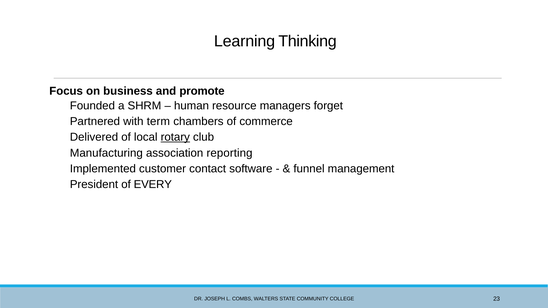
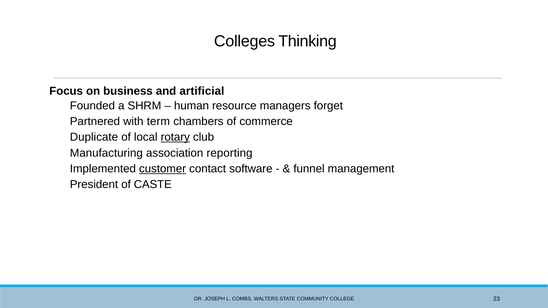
Learning: Learning -> Colleges
promote: promote -> artificial
Delivered: Delivered -> Duplicate
customer underline: none -> present
EVERY: EVERY -> CASTE
